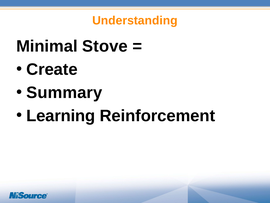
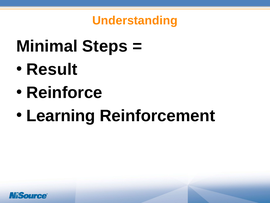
Stove: Stove -> Steps
Create: Create -> Result
Summary: Summary -> Reinforce
